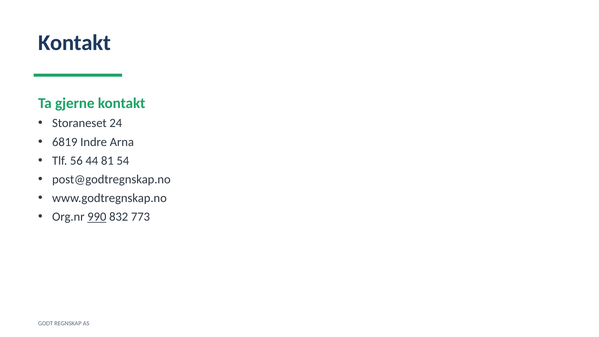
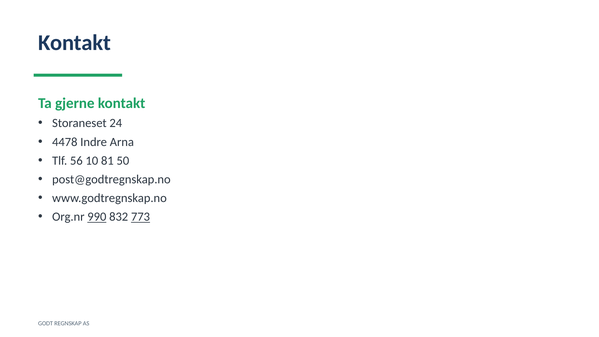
6819: 6819 -> 4478
44: 44 -> 10
54: 54 -> 50
773 underline: none -> present
